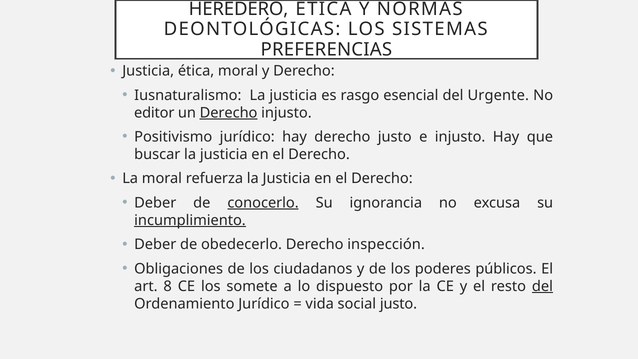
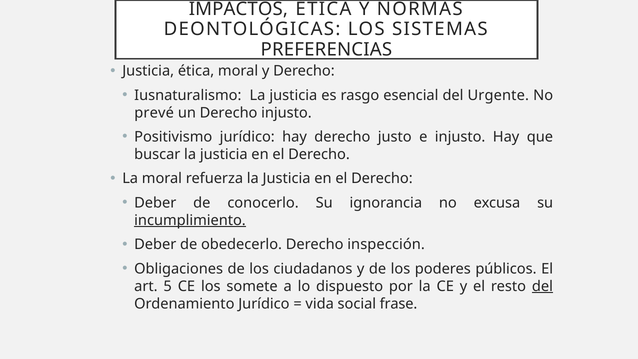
HEREDERO: HEREDERO -> IMPACTOS
editor: editor -> prevé
Derecho at (229, 113) underline: present -> none
conocerlo underline: present -> none
8: 8 -> 5
social justo: justo -> frase
